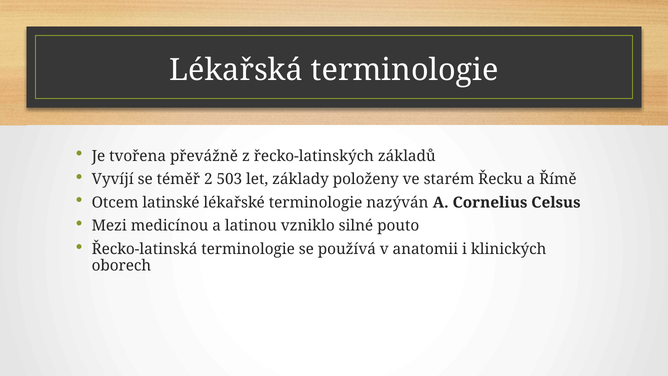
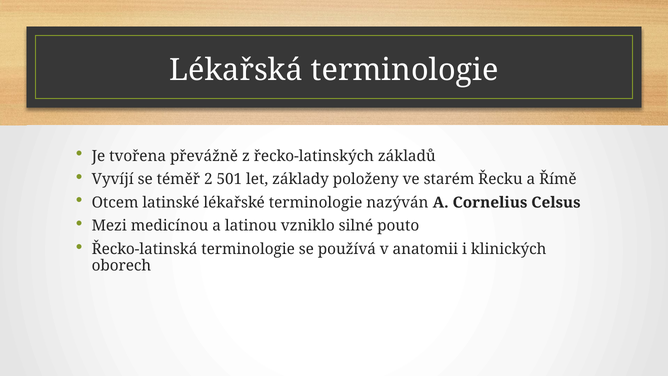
503: 503 -> 501
